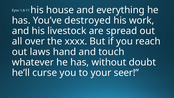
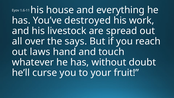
xxxx: xxxx -> says
seer: seer -> fruit
